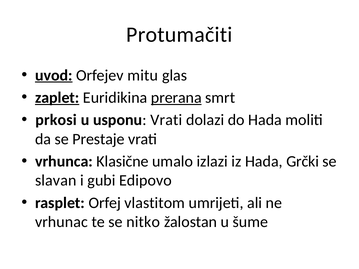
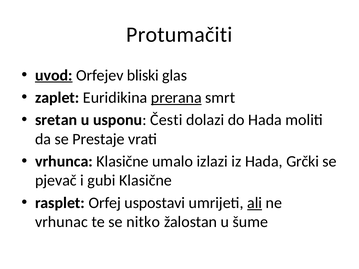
mitu: mitu -> bliski
zaplet underline: present -> none
prkosi: prkosi -> sretan
usponu Vrati: Vrati -> Česti
slavan: slavan -> pjevač
gubi Edipovo: Edipovo -> Klasične
vlastitom: vlastitom -> uspostavi
ali underline: none -> present
